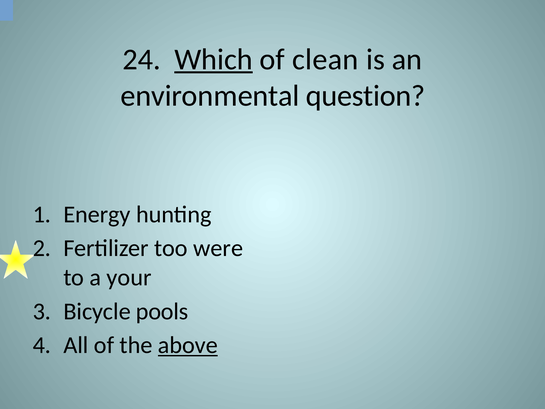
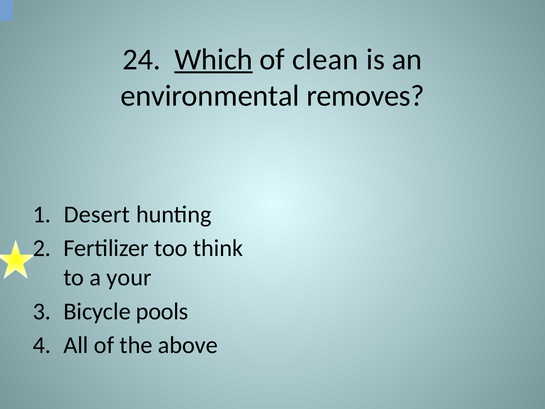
question: question -> removes
Energy: Energy -> Desert
were: were -> think
above underline: present -> none
